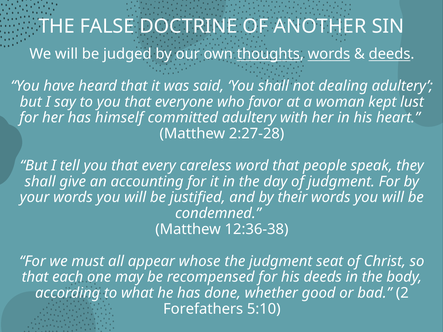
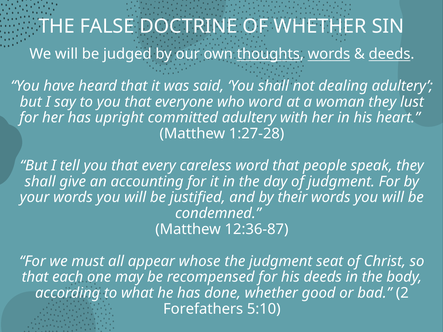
OF ANOTHER: ANOTHER -> WHETHER
who favor: favor -> word
woman kept: kept -> they
himself: himself -> upright
2:27-28: 2:27-28 -> 1:27-28
12:36-38: 12:36-38 -> 12:36-87
